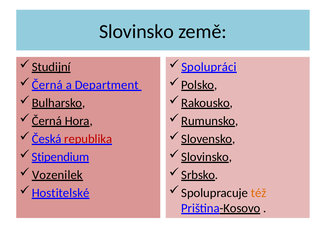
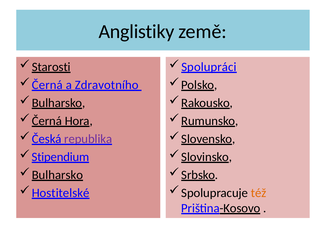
Slovinsko at (136, 32): Slovinsko -> Anglistiky
Studijní: Studijní -> Starosti
Department: Department -> Zdravotního
republika colour: red -> purple
Vozenilek at (57, 175): Vozenilek -> Bulharsko
